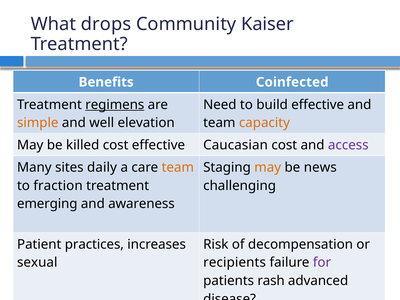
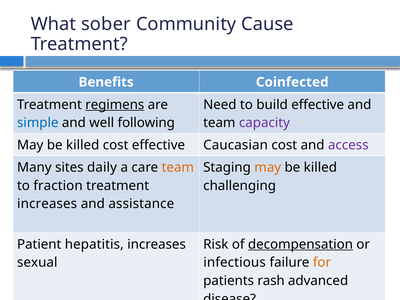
drops: drops -> sober
Kaiser: Kaiser -> Cause
simple colour: orange -> blue
elevation: elevation -> following
capacity colour: orange -> purple
news at (320, 168): news -> killed
emerging at (47, 204): emerging -> increases
awareness: awareness -> assistance
practices: practices -> hepatitis
decompensation underline: none -> present
recipients: recipients -> infectious
for colour: purple -> orange
